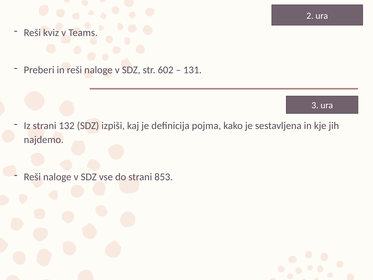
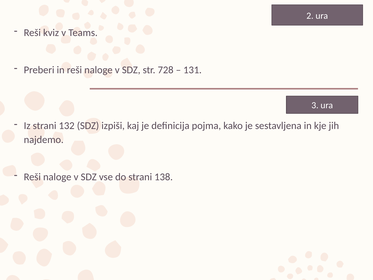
602: 602 -> 728
853: 853 -> 138
